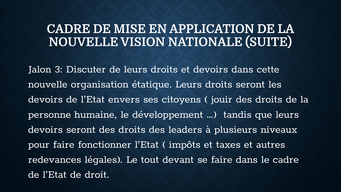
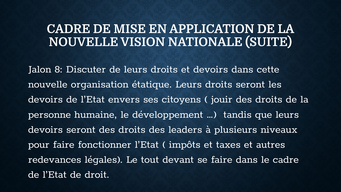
3: 3 -> 8
